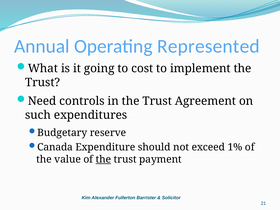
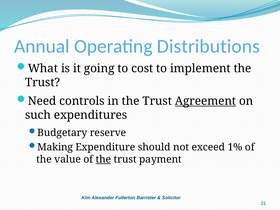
Represented: Represented -> Distributions
Agreement underline: none -> present
Canada: Canada -> Making
